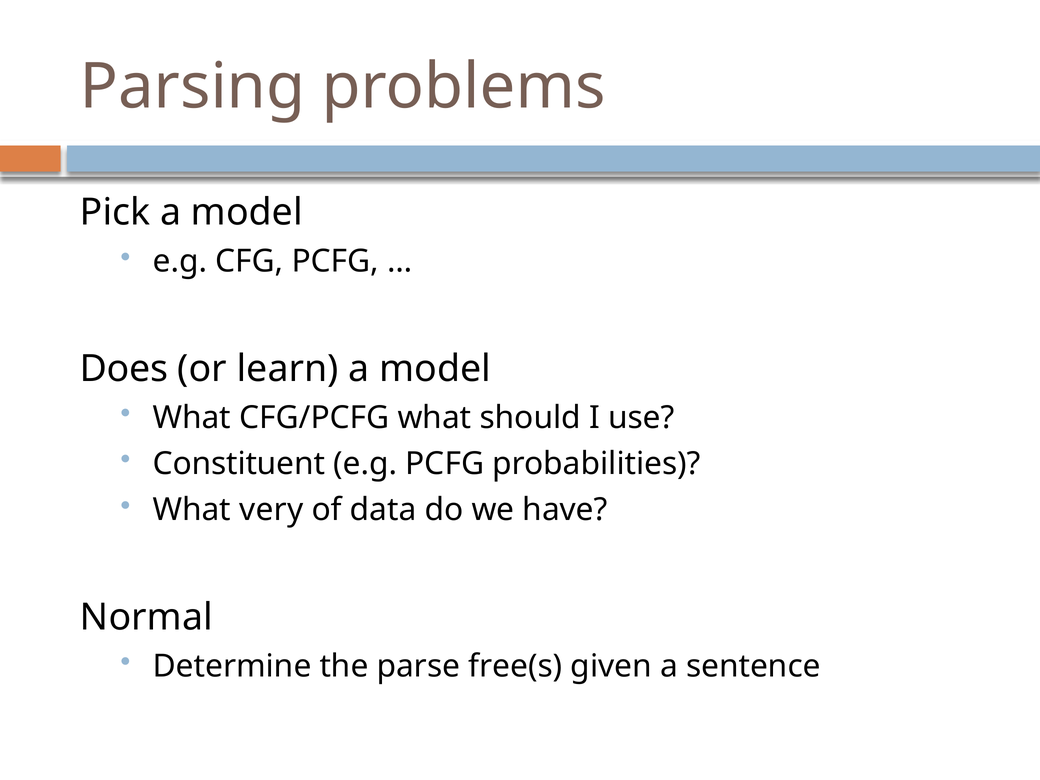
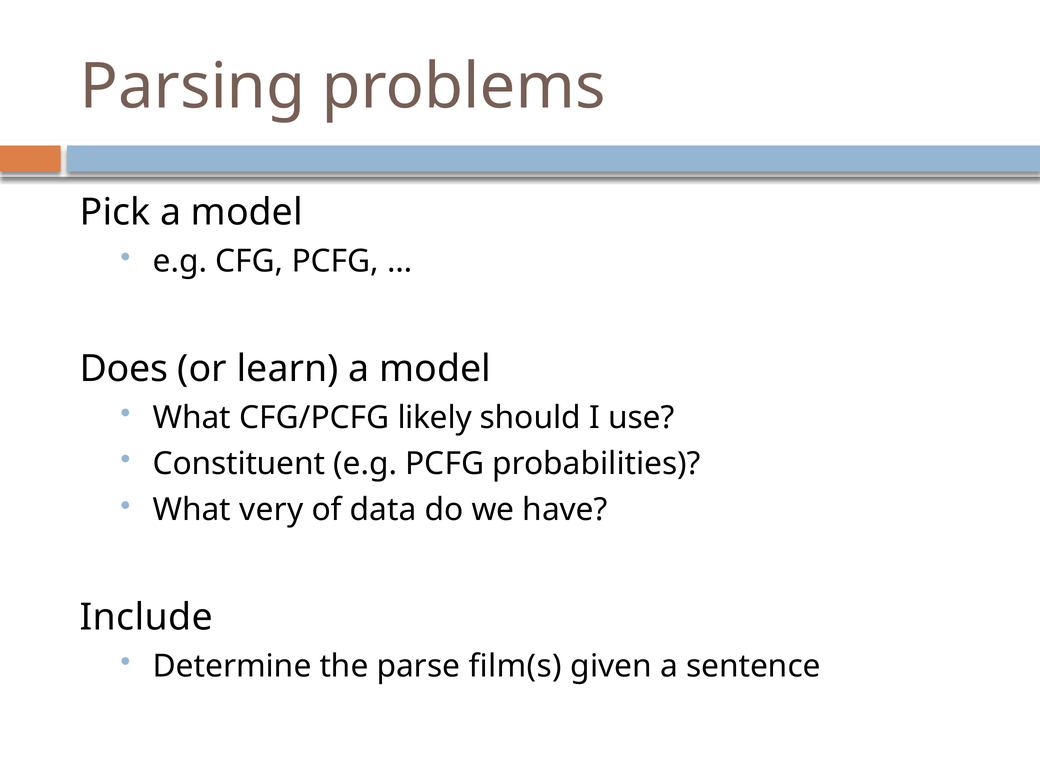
CFG/PCFG what: what -> likely
Normal: Normal -> Include
free(s: free(s -> film(s
